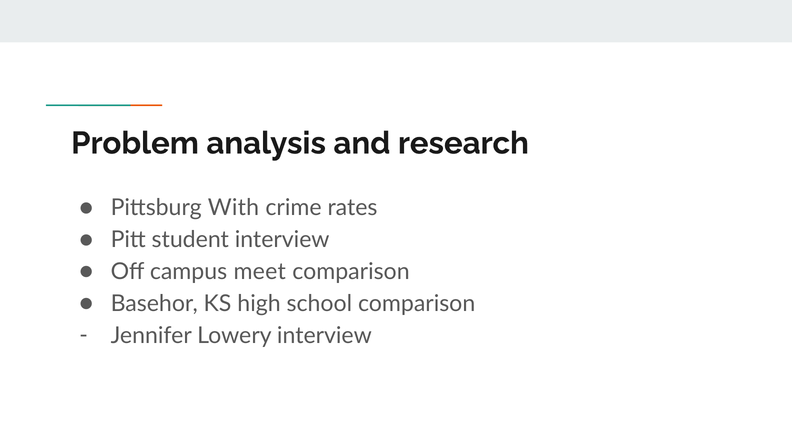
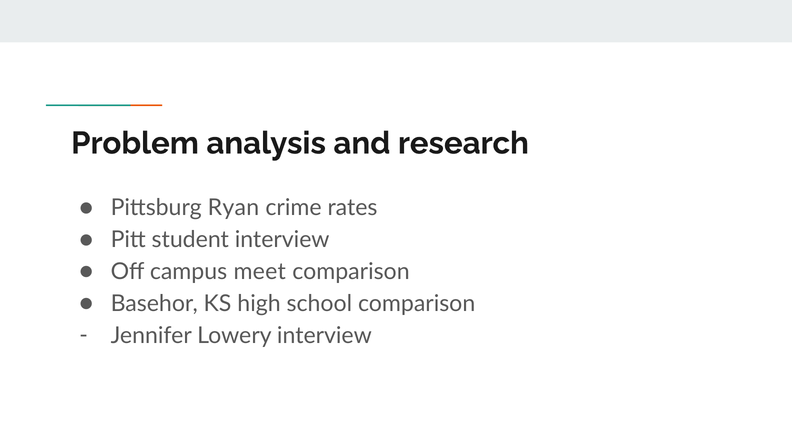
With: With -> Ryan
